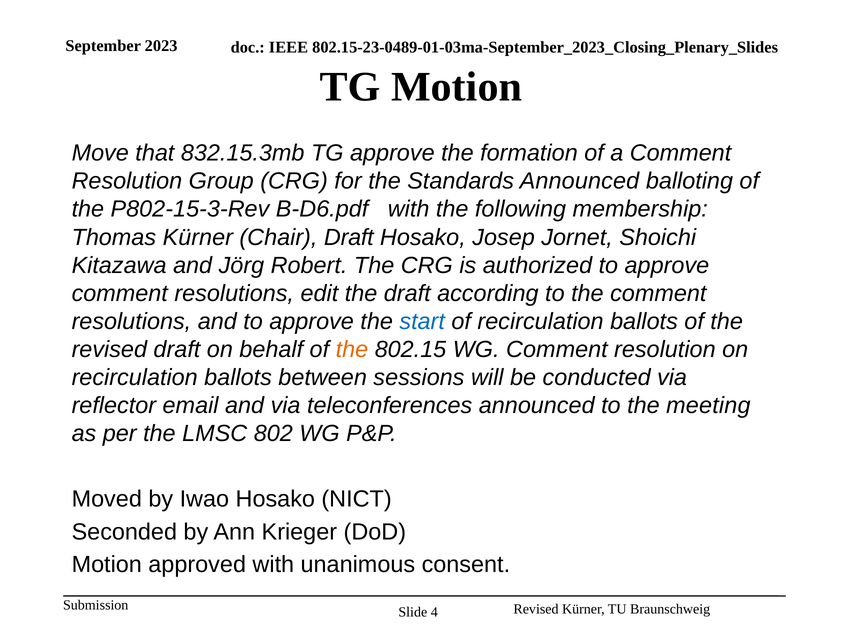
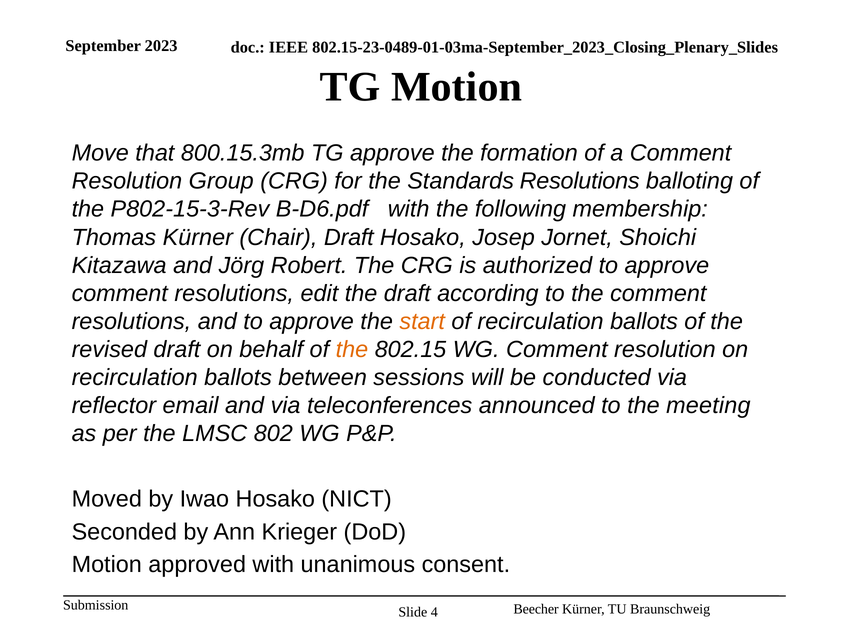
832.15.3mb: 832.15.3mb -> 800.15.3mb
Standards Announced: Announced -> Resolutions
start colour: blue -> orange
Revised at (536, 610): Revised -> Beecher
